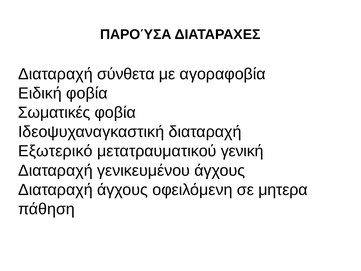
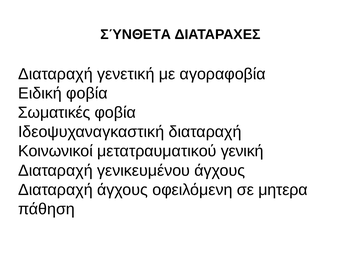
ΠΑΡΟΎΣΑ: ΠΑΡΟΎΣΑ -> ΣΎΝΘΕΤΑ
σύνθετα: σύνθετα -> γενετική
Εξωτερικό: Εξωτερικό -> Κοινωνικοί
